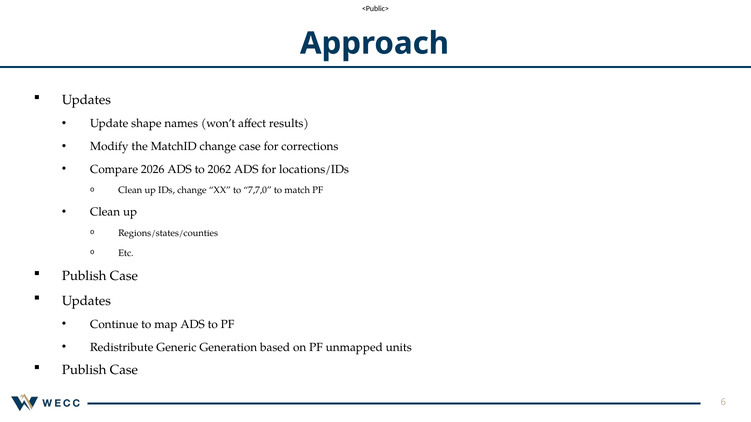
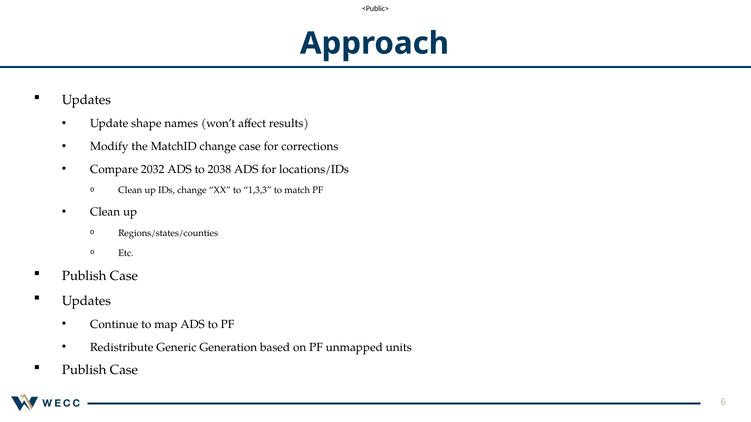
2026: 2026 -> 2032
2062: 2062 -> 2038
7,7,0: 7,7,0 -> 1,3,3
